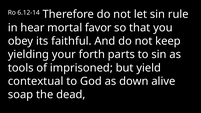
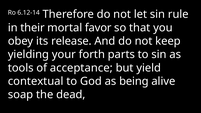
hear: hear -> their
faithful: faithful -> release
imprisoned: imprisoned -> acceptance
down: down -> being
